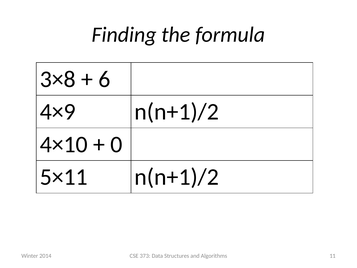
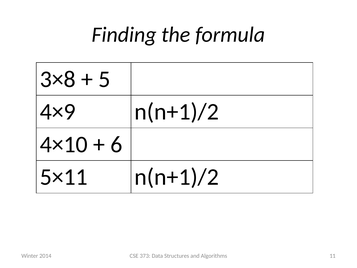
6: 6 -> 5
0: 0 -> 6
